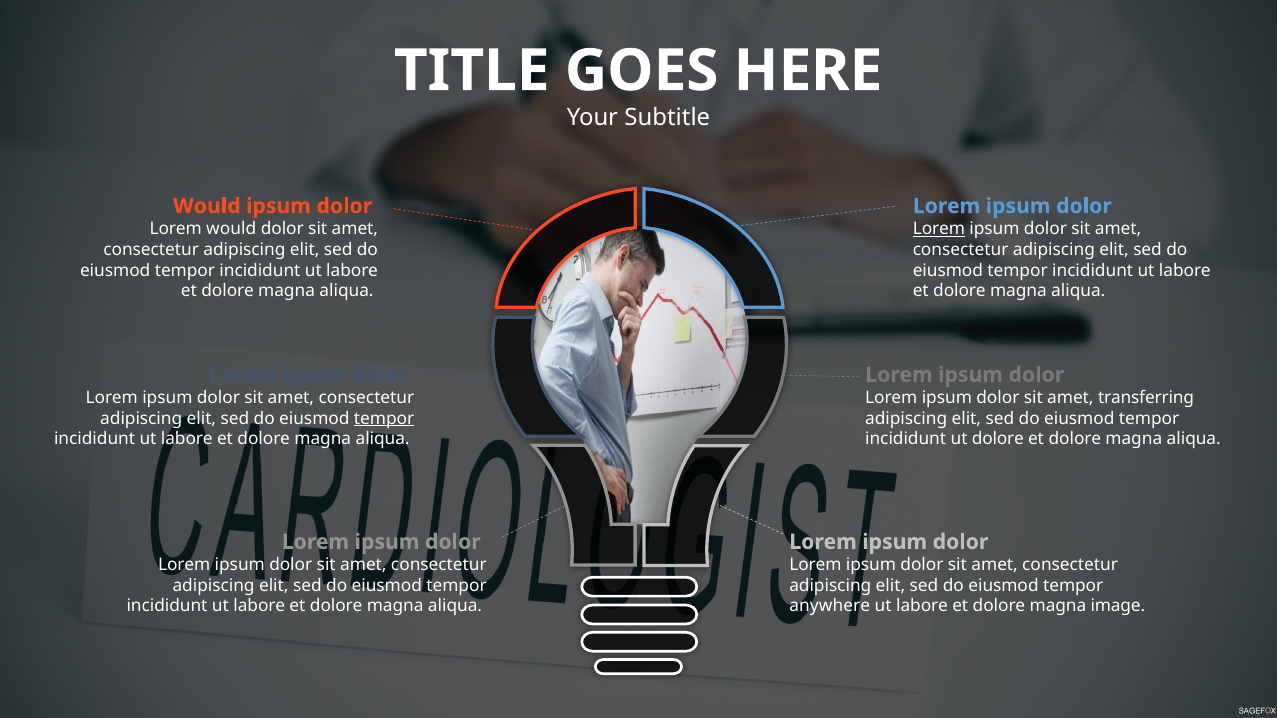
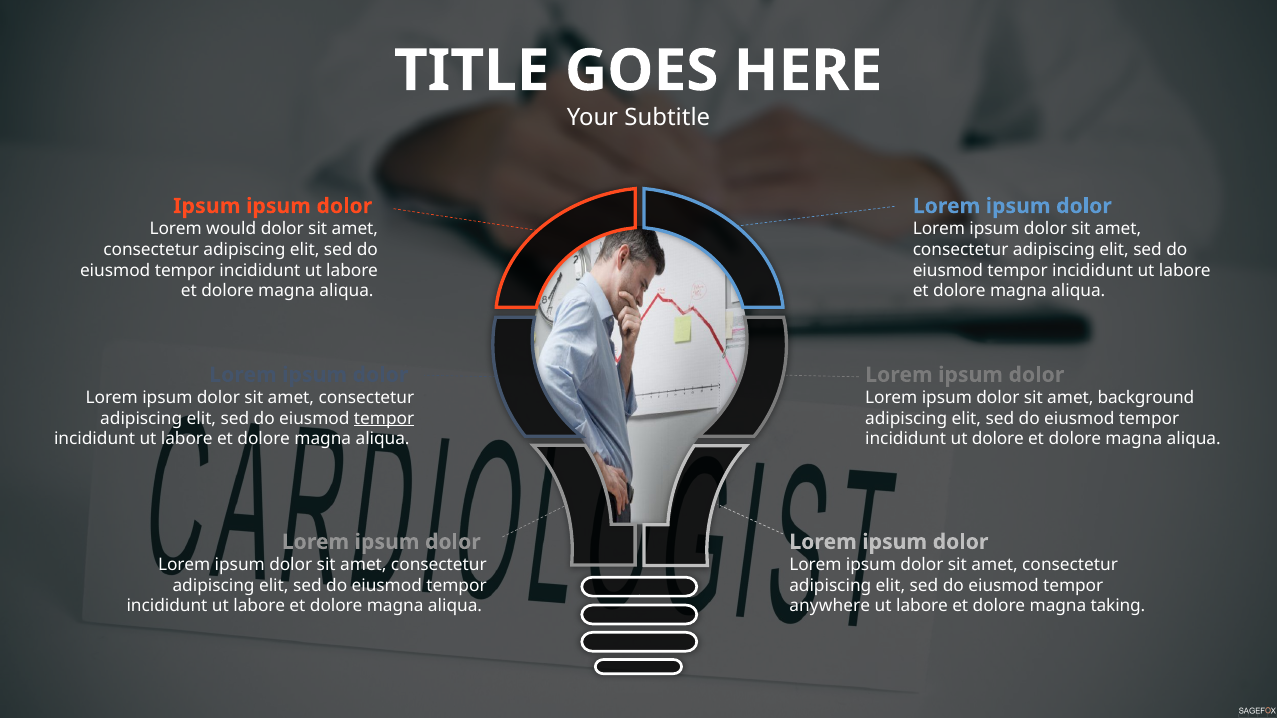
Would at (207, 206): Would -> Ipsum
Lorem at (939, 229) underline: present -> none
transferring: transferring -> background
image: image -> taking
